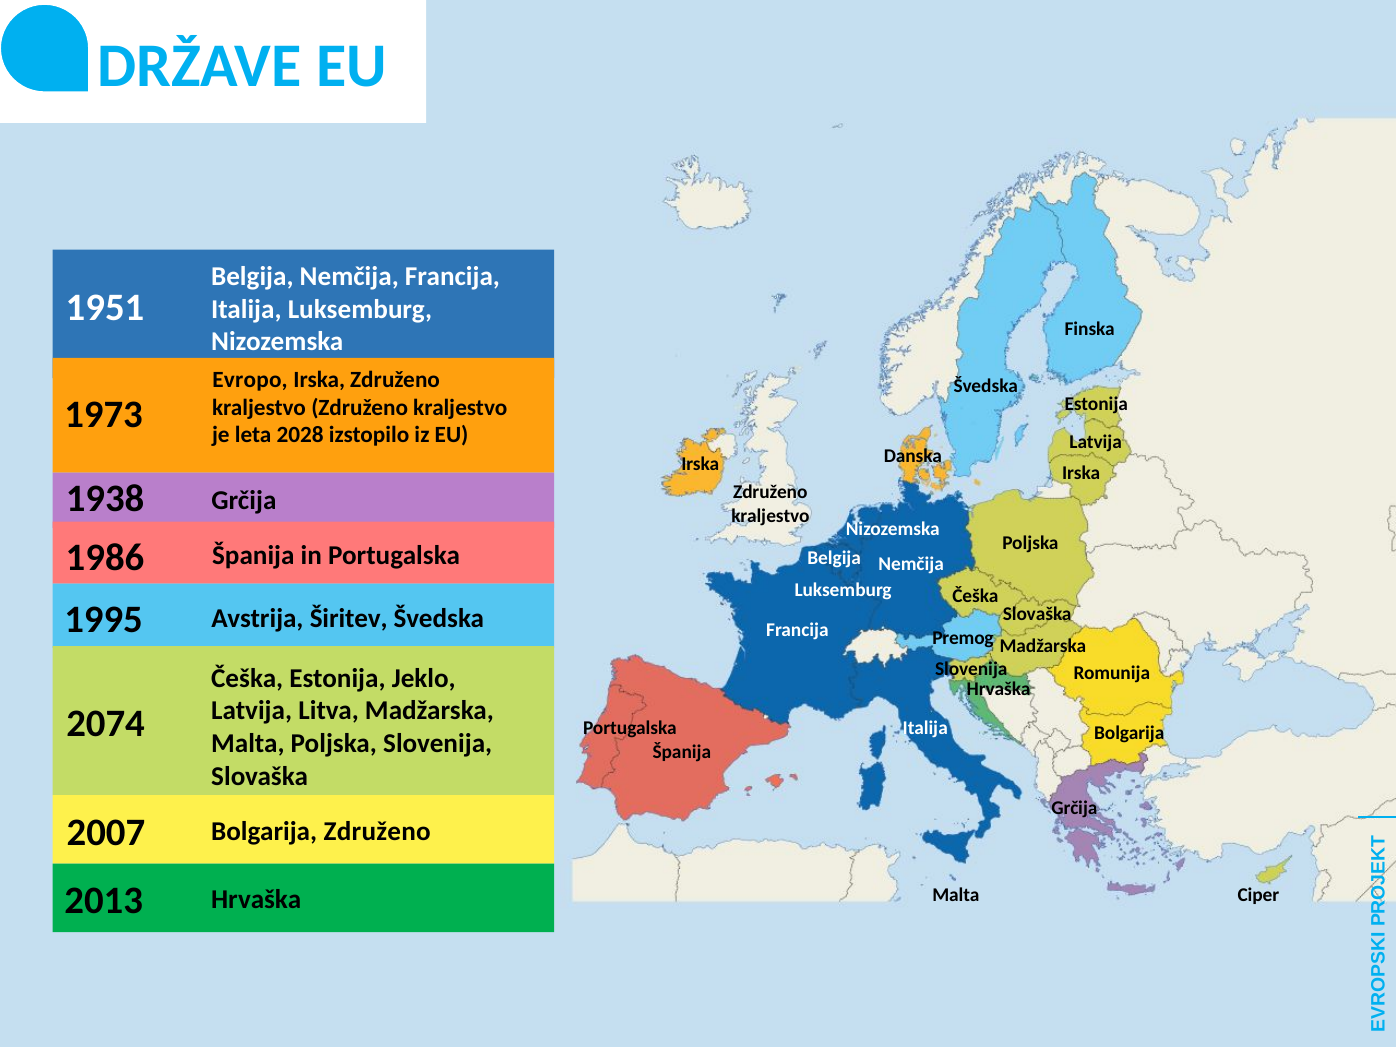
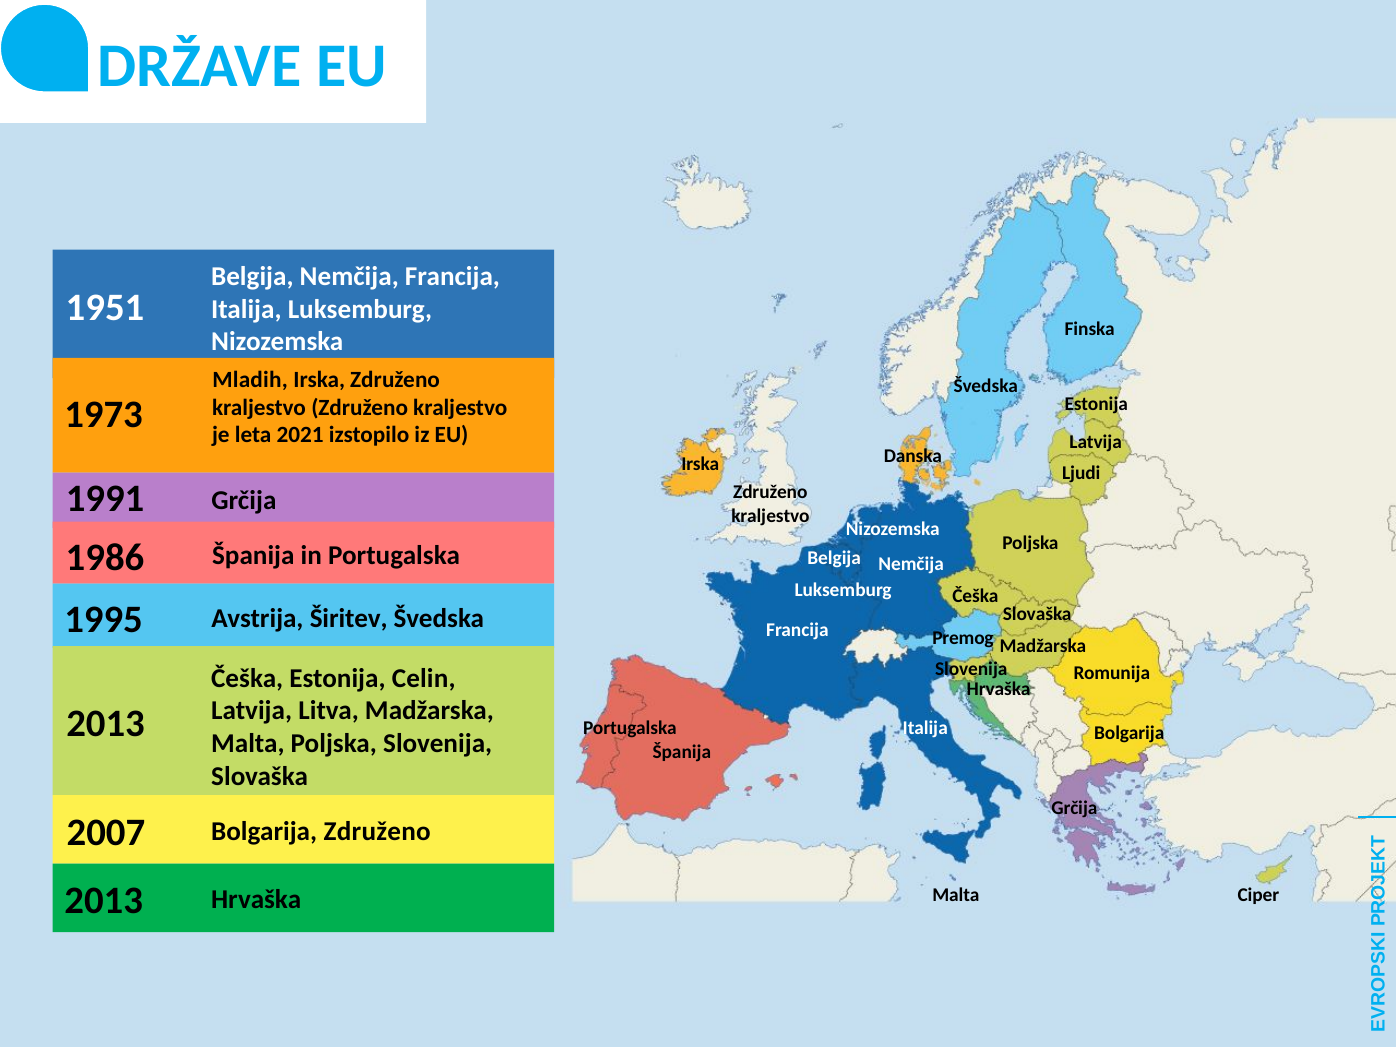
Evropo: Evropo -> Mladih
2028: 2028 -> 2021
Irska at (1081, 473): Irska -> Ljudi
1938: 1938 -> 1991
Jeklo: Jeklo -> Celin
2074 at (106, 724): 2074 -> 2013
